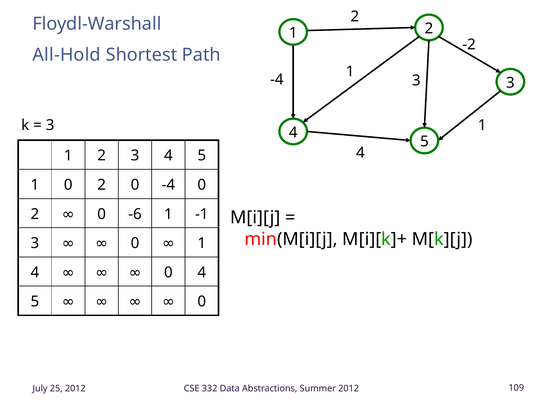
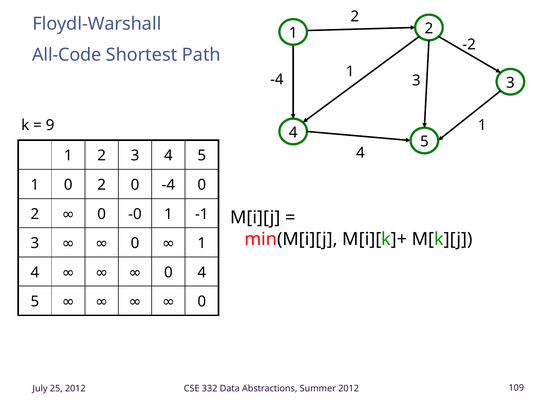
All-Hold: All-Hold -> All-Code
3 at (50, 125): 3 -> 9
-6: -6 -> -0
